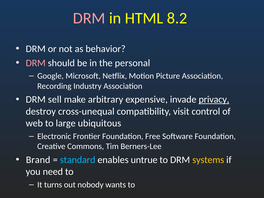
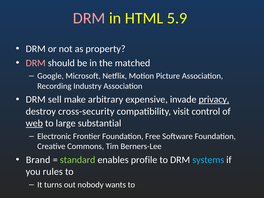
8.2: 8.2 -> 5.9
behavior: behavior -> property
personal: personal -> matched
cross-unequal: cross-unequal -> cross-security
web underline: none -> present
ubiquitous: ubiquitous -> substantial
standard colour: light blue -> light green
untrue: untrue -> profile
systems colour: yellow -> light blue
need: need -> rules
